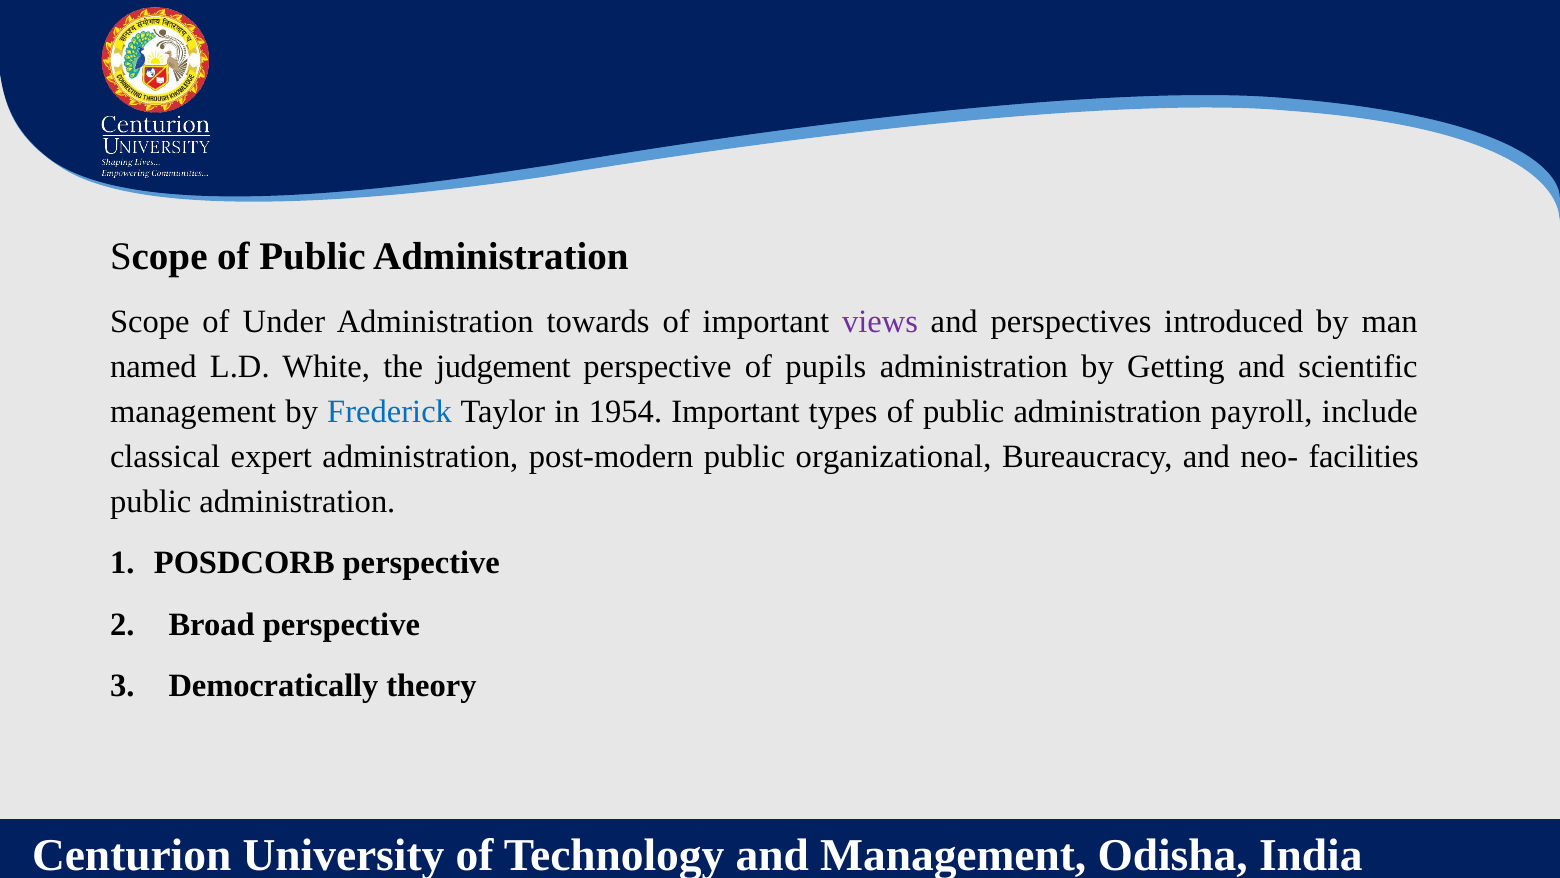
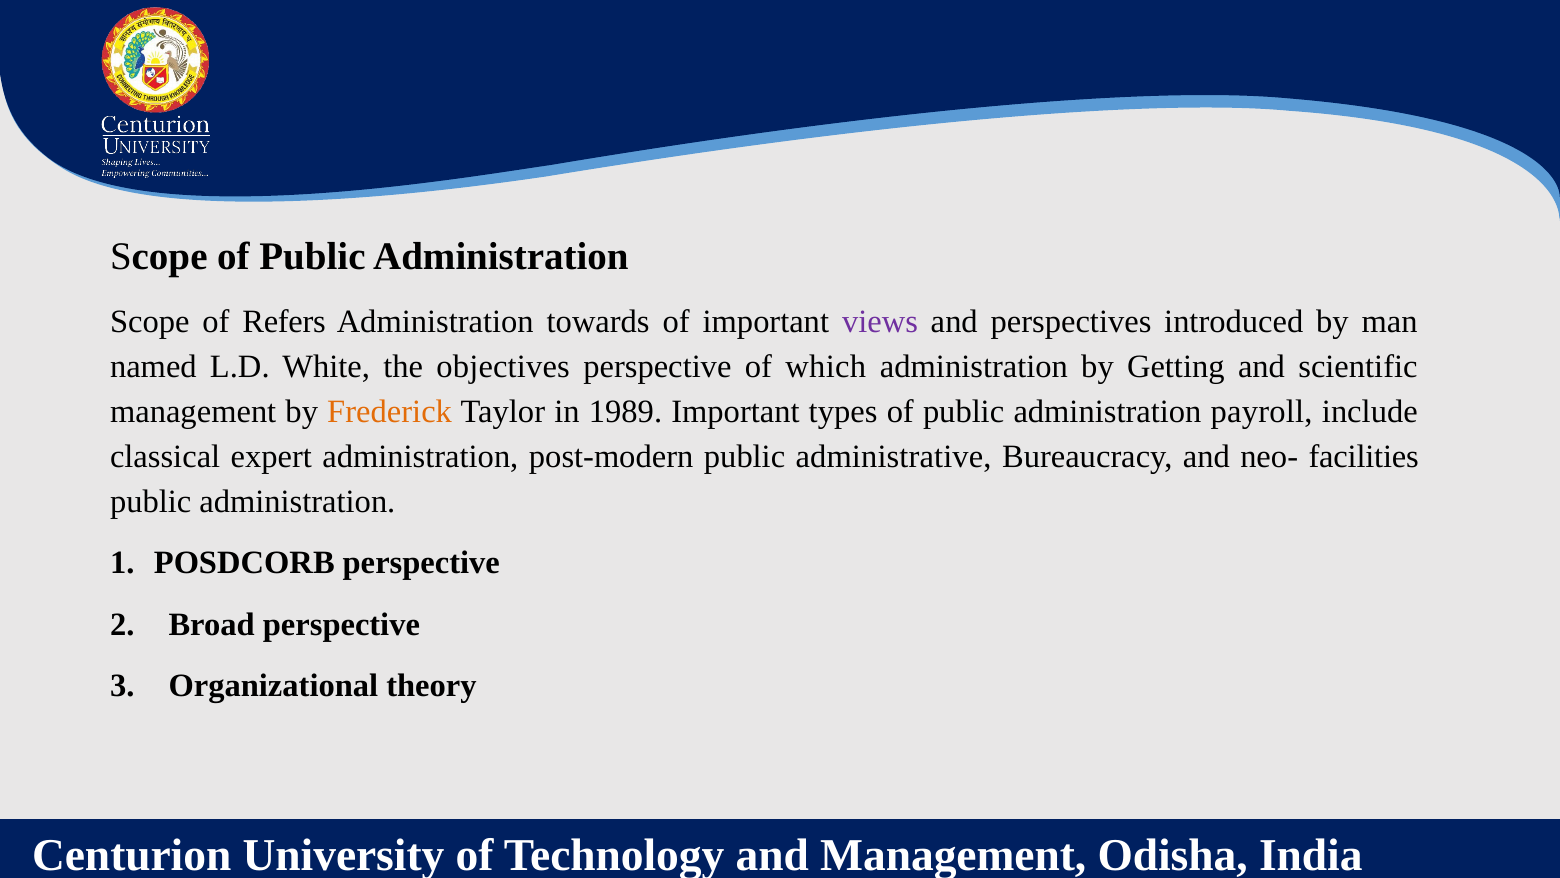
Under: Under -> Refers
judgement: judgement -> objectives
pupils: pupils -> which
Frederick colour: blue -> orange
1954: 1954 -> 1989
organizational: organizational -> administrative
Democratically: Democratically -> Organizational
